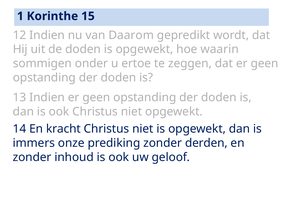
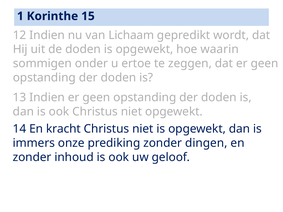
Daarom: Daarom -> Lichaam
derden: derden -> dingen
